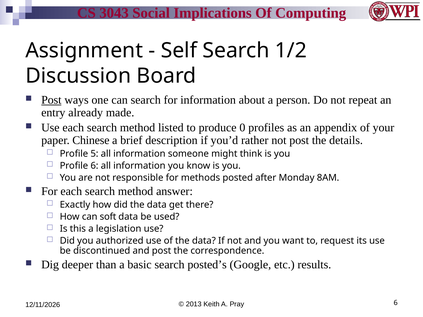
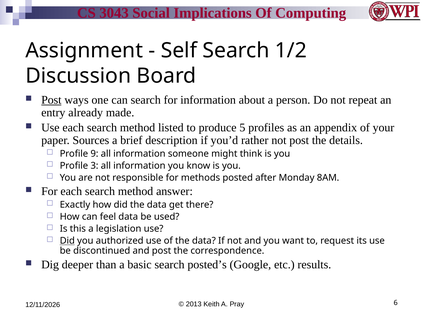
0: 0 -> 5
Chinese: Chinese -> Sources
5: 5 -> 9
Profile 6: 6 -> 3
soft: soft -> feel
Did at (67, 241) underline: none -> present
